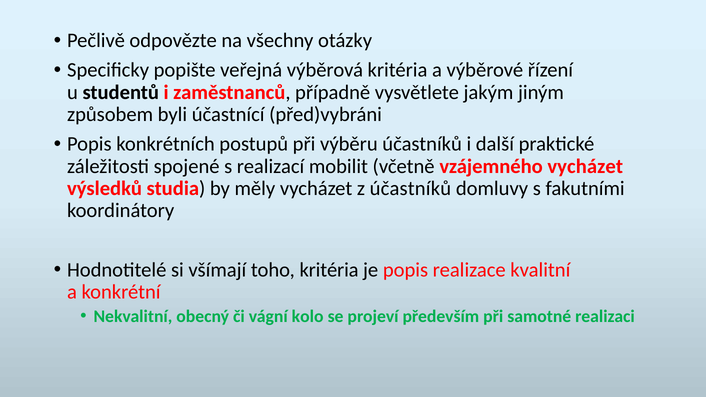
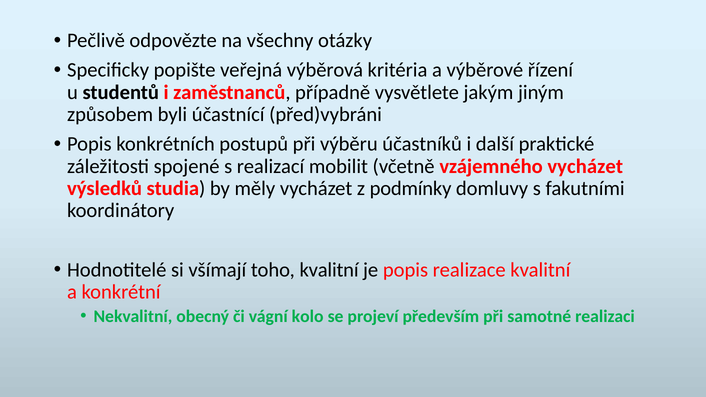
z účastníků: účastníků -> podmínky
toho kritéria: kritéria -> kvalitní
